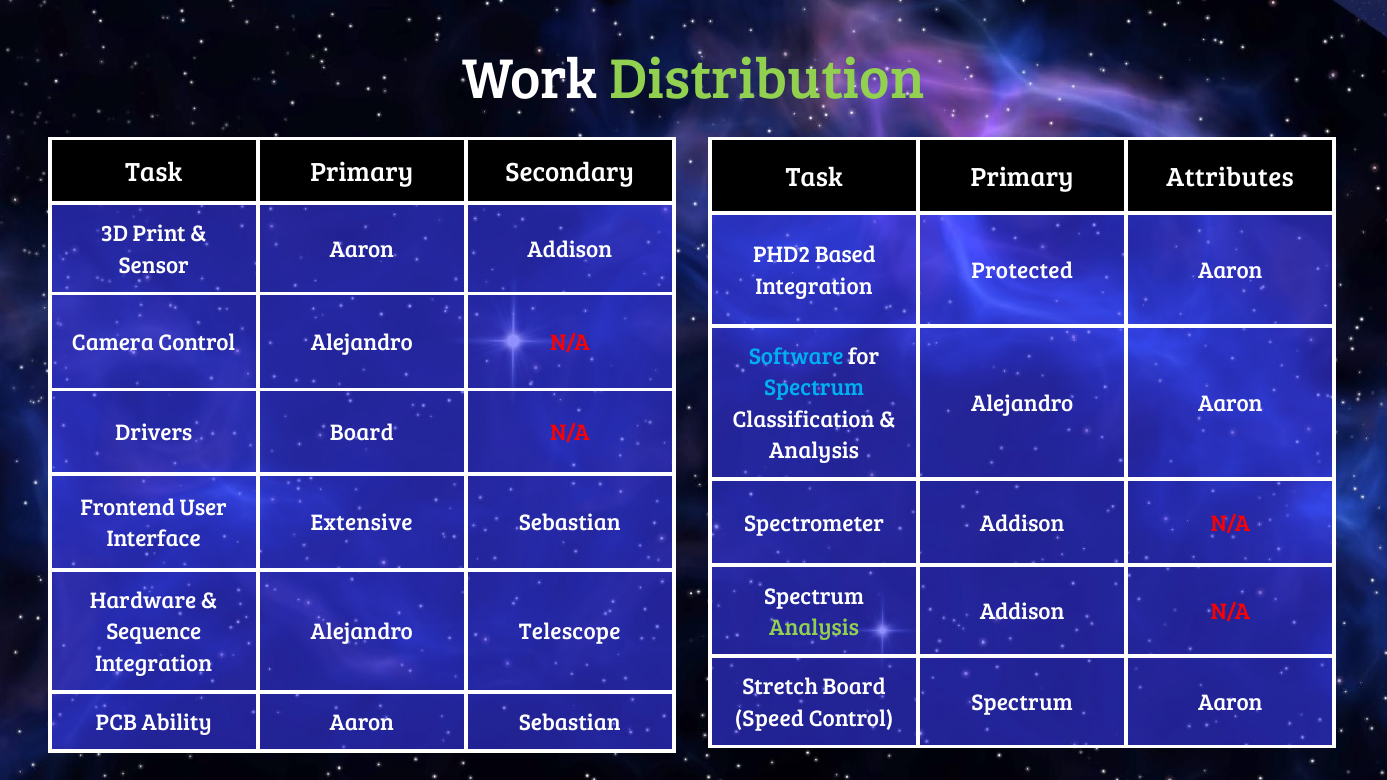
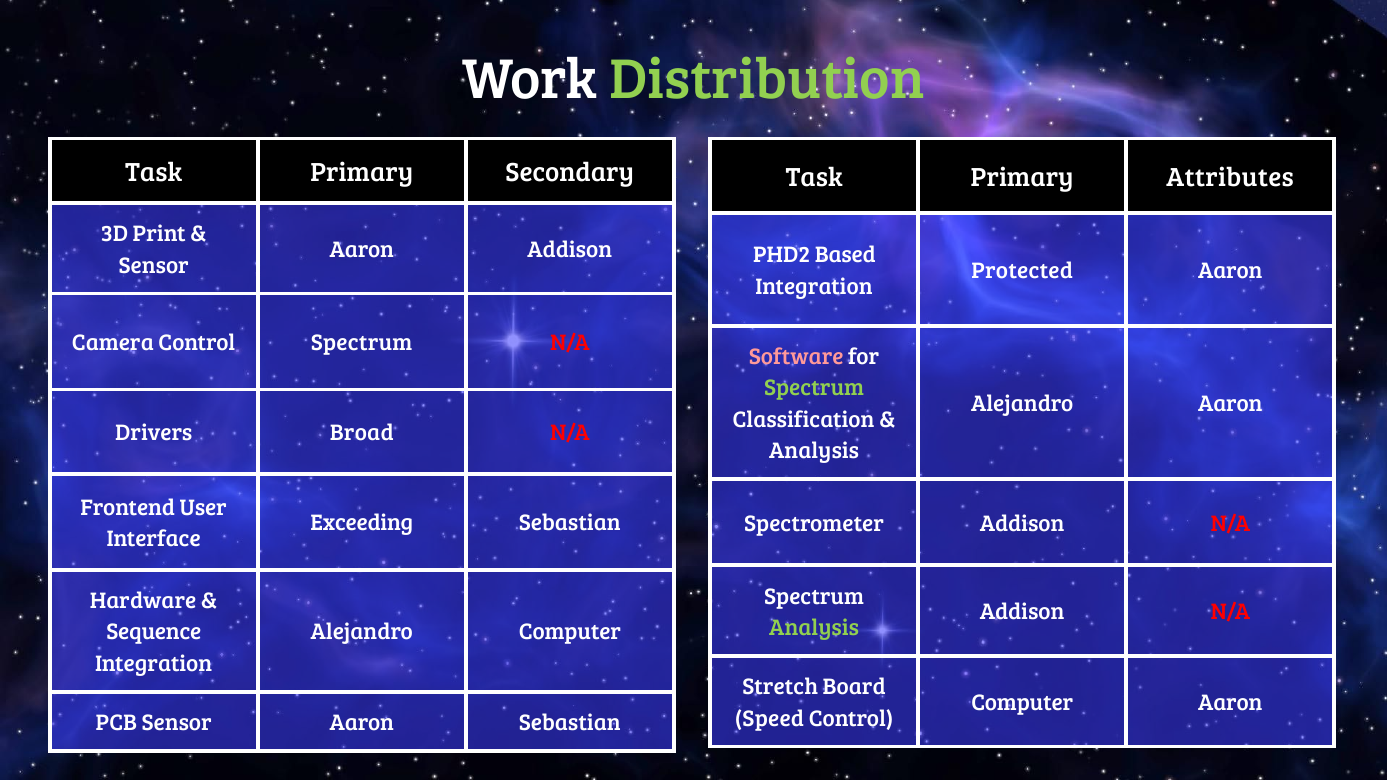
Control Alejandro: Alejandro -> Spectrum
Software colour: light blue -> pink
Spectrum at (814, 388) colour: light blue -> light green
Drivers Board: Board -> Broad
Extensive: Extensive -> Exceeding
Alejandro Telescope: Telescope -> Computer
Spectrum at (1022, 703): Spectrum -> Computer
PCB Ability: Ability -> Sensor
